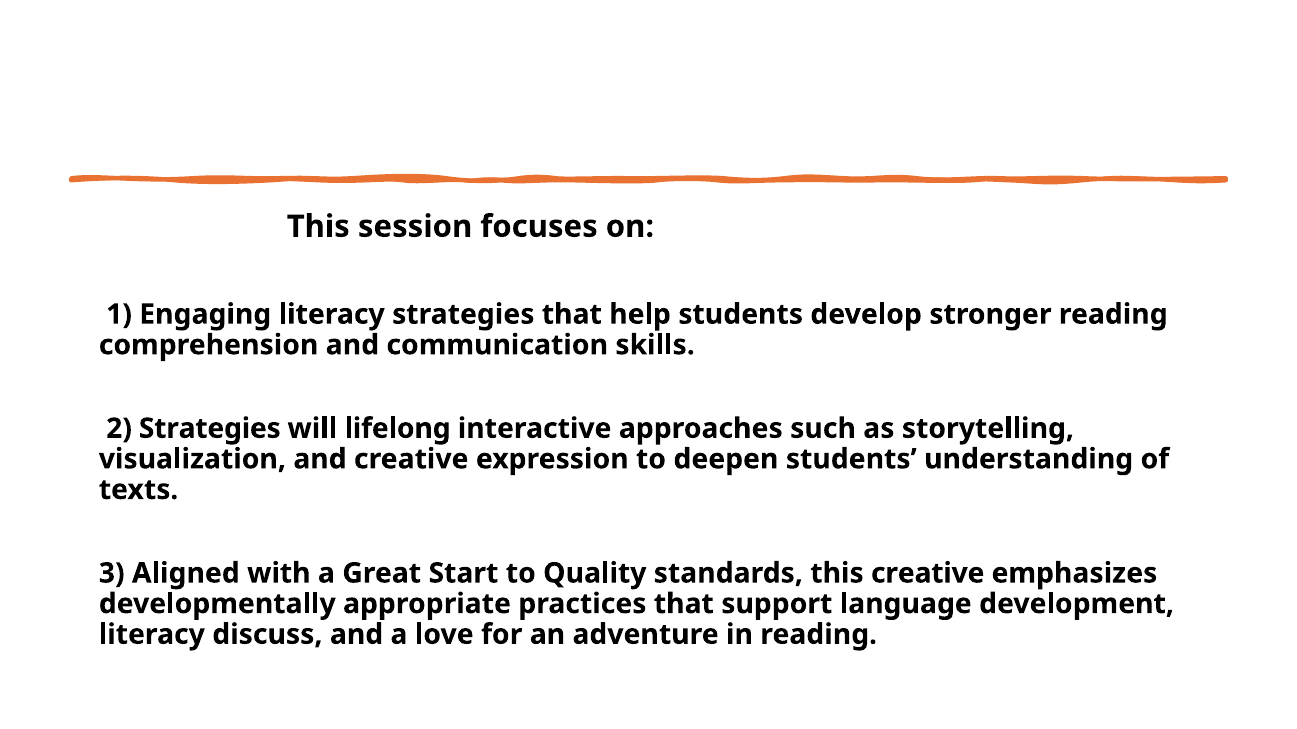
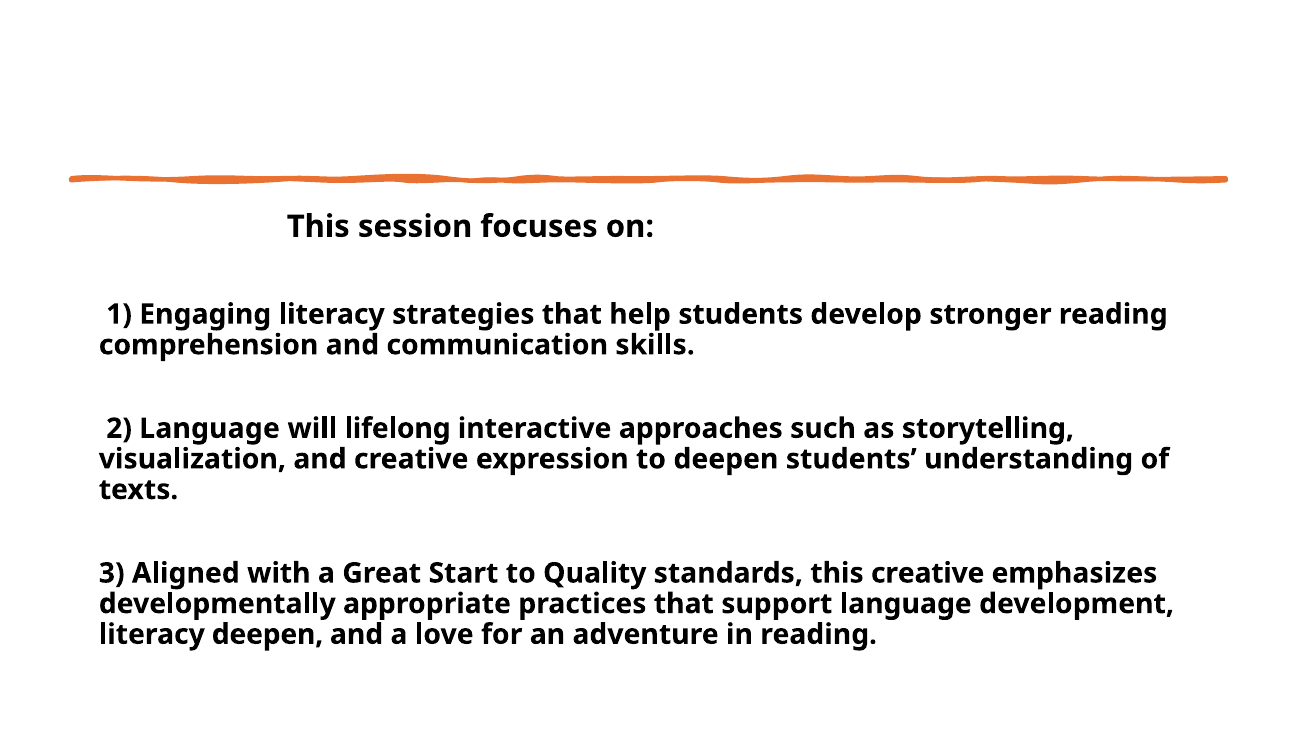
2 Strategies: Strategies -> Language
literacy discuss: discuss -> deepen
